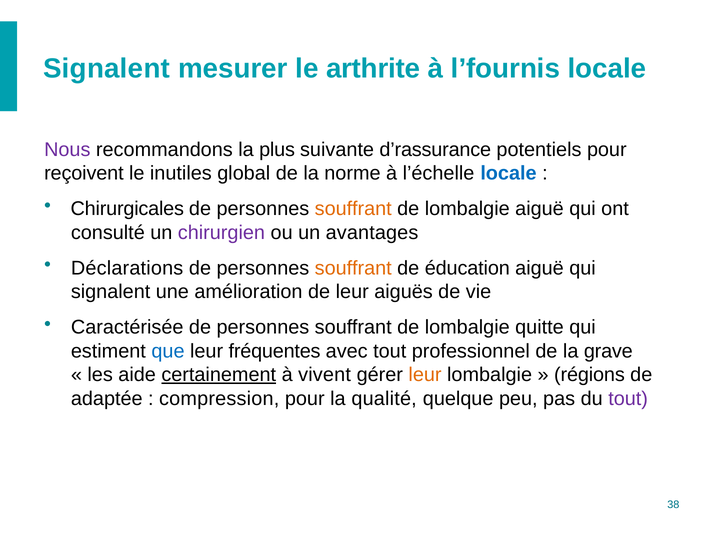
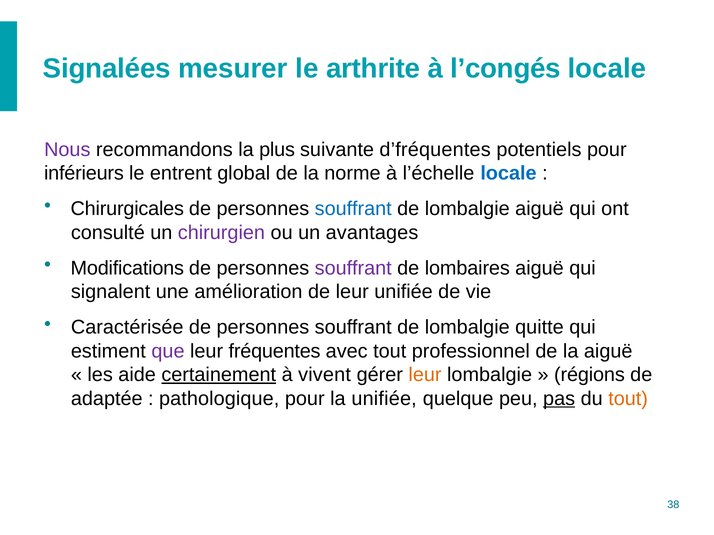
Signalent at (107, 69): Signalent -> Signalées
l’fournis: l’fournis -> l’congés
d’rassurance: d’rassurance -> d’fréquentes
reçoivent: reçoivent -> inférieurs
inutiles: inutiles -> entrent
souffrant at (353, 209) colour: orange -> blue
Déclarations: Déclarations -> Modifications
souffrant at (353, 268) colour: orange -> purple
éducation: éducation -> lombaires
leur aiguës: aiguës -> unifiée
que colour: blue -> purple
la grave: grave -> aiguë
compression: compression -> pathologique
la qualité: qualité -> unifiée
pas underline: none -> present
tout at (628, 399) colour: purple -> orange
